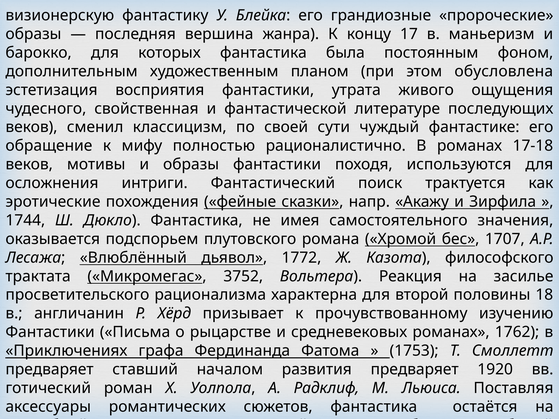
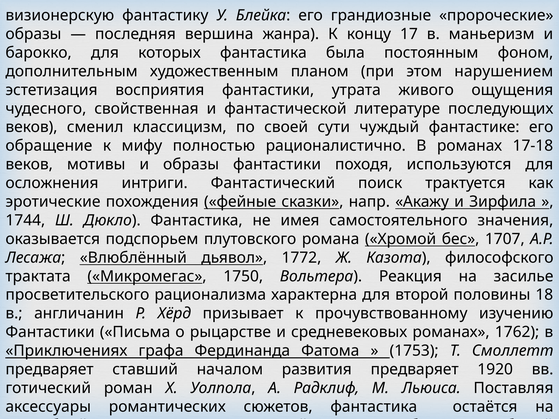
обусловлена: обусловлена -> нарушением
3752: 3752 -> 1750
